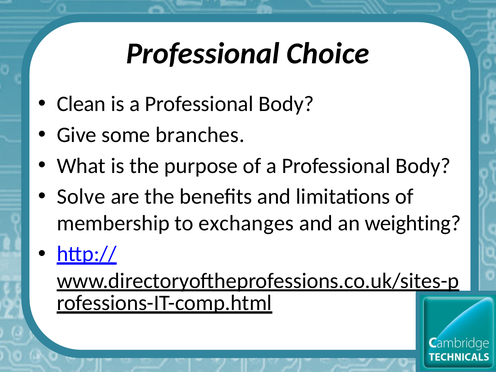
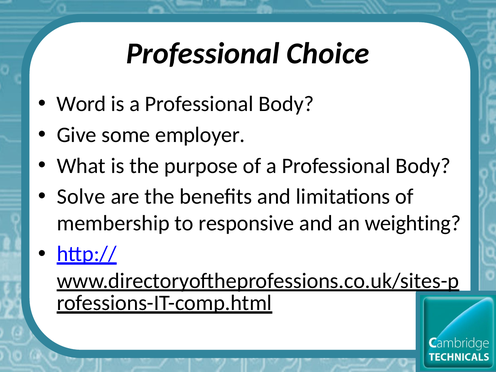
Clean: Clean -> Word
branches: branches -> employer
exchanges: exchanges -> responsive
